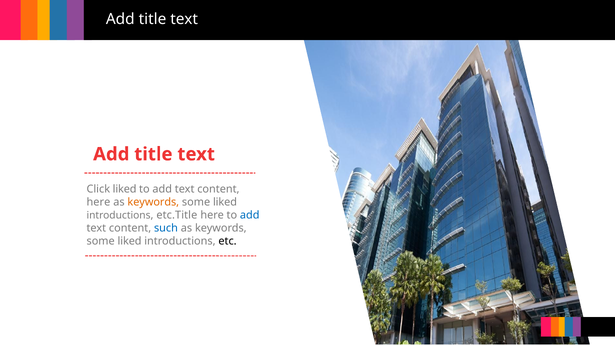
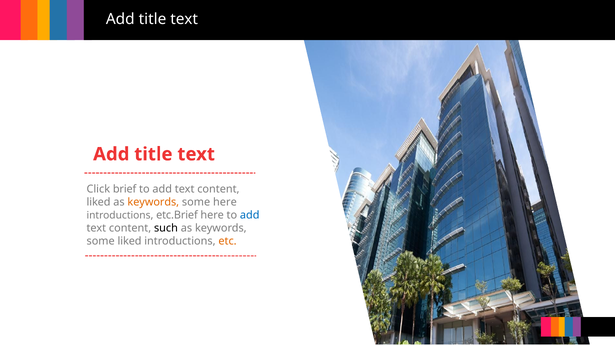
Click liked: liked -> brief
here at (98, 202): here -> liked
liked at (225, 202): liked -> here
etc.Title: etc.Title -> etc.Brief
such colour: blue -> black
etc colour: black -> orange
